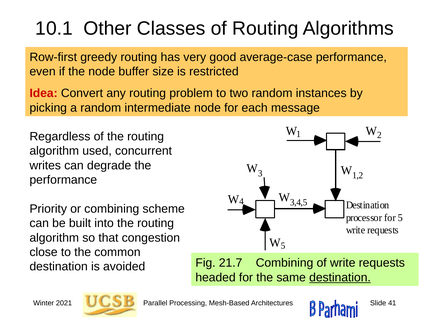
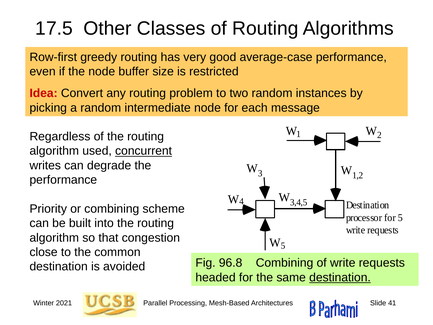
10.1: 10.1 -> 17.5
concurrent underline: none -> present
21.7: 21.7 -> 96.8
